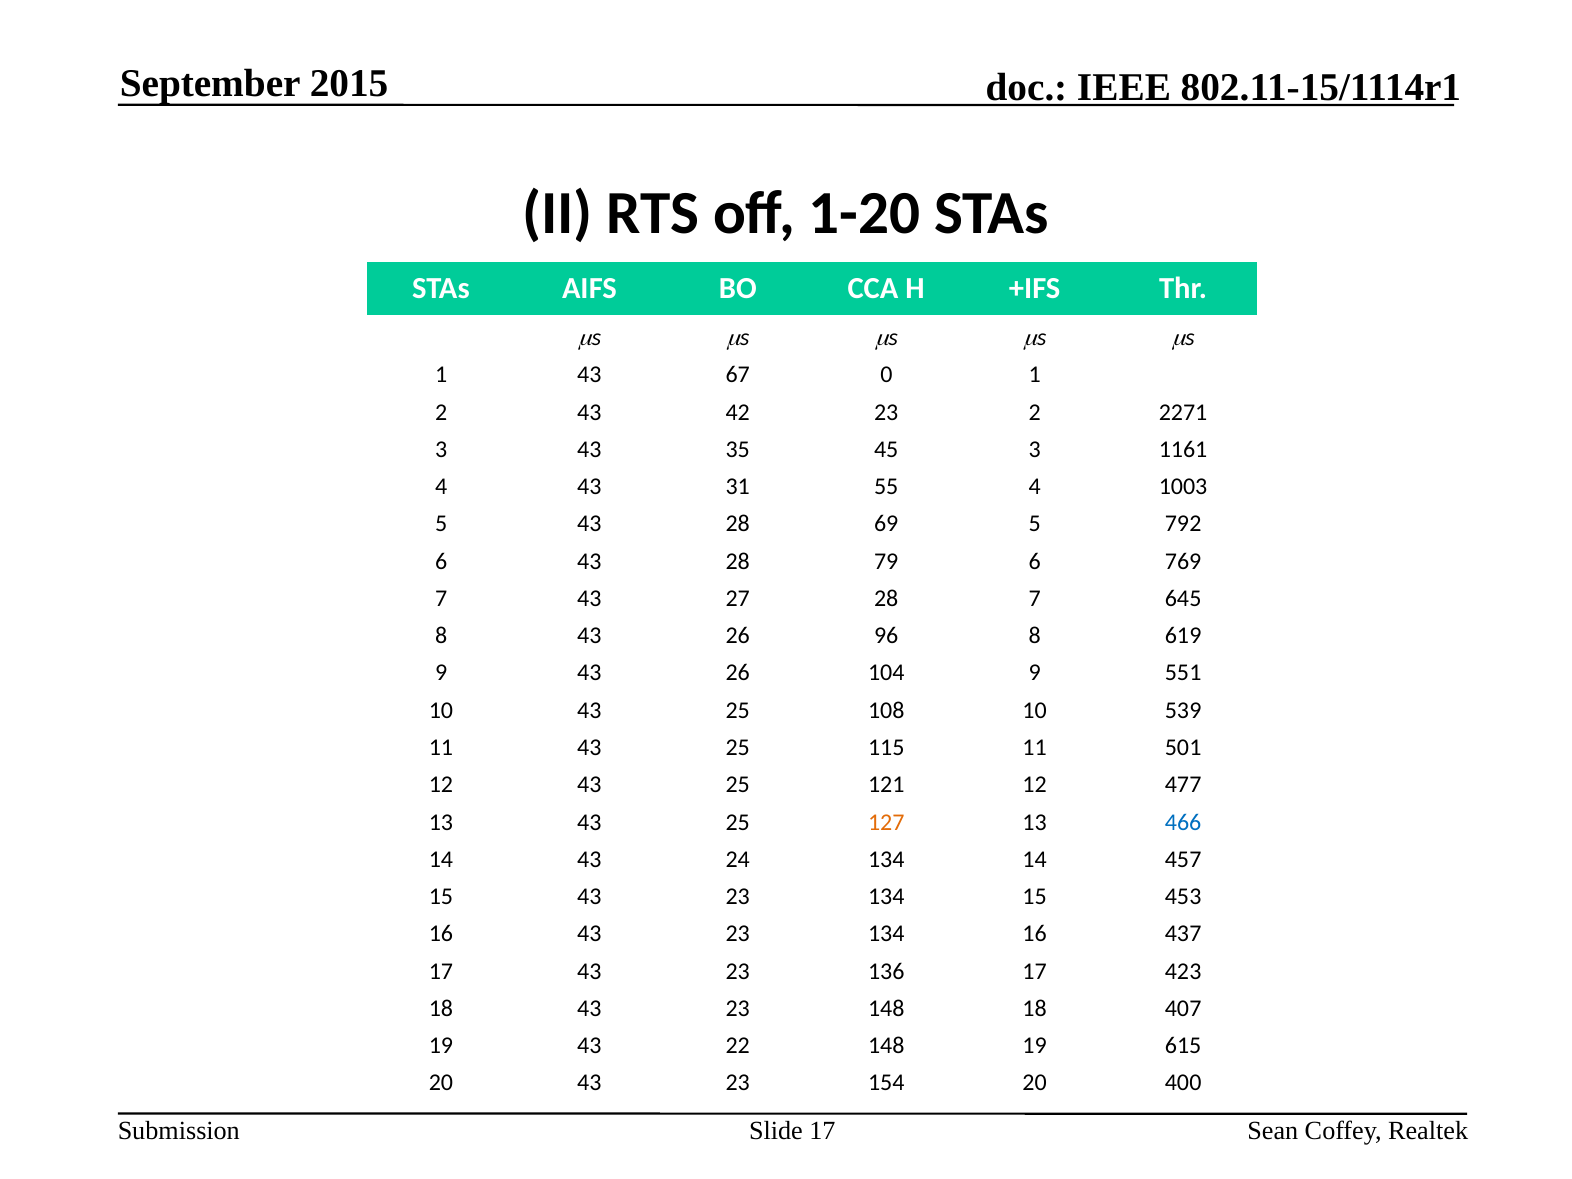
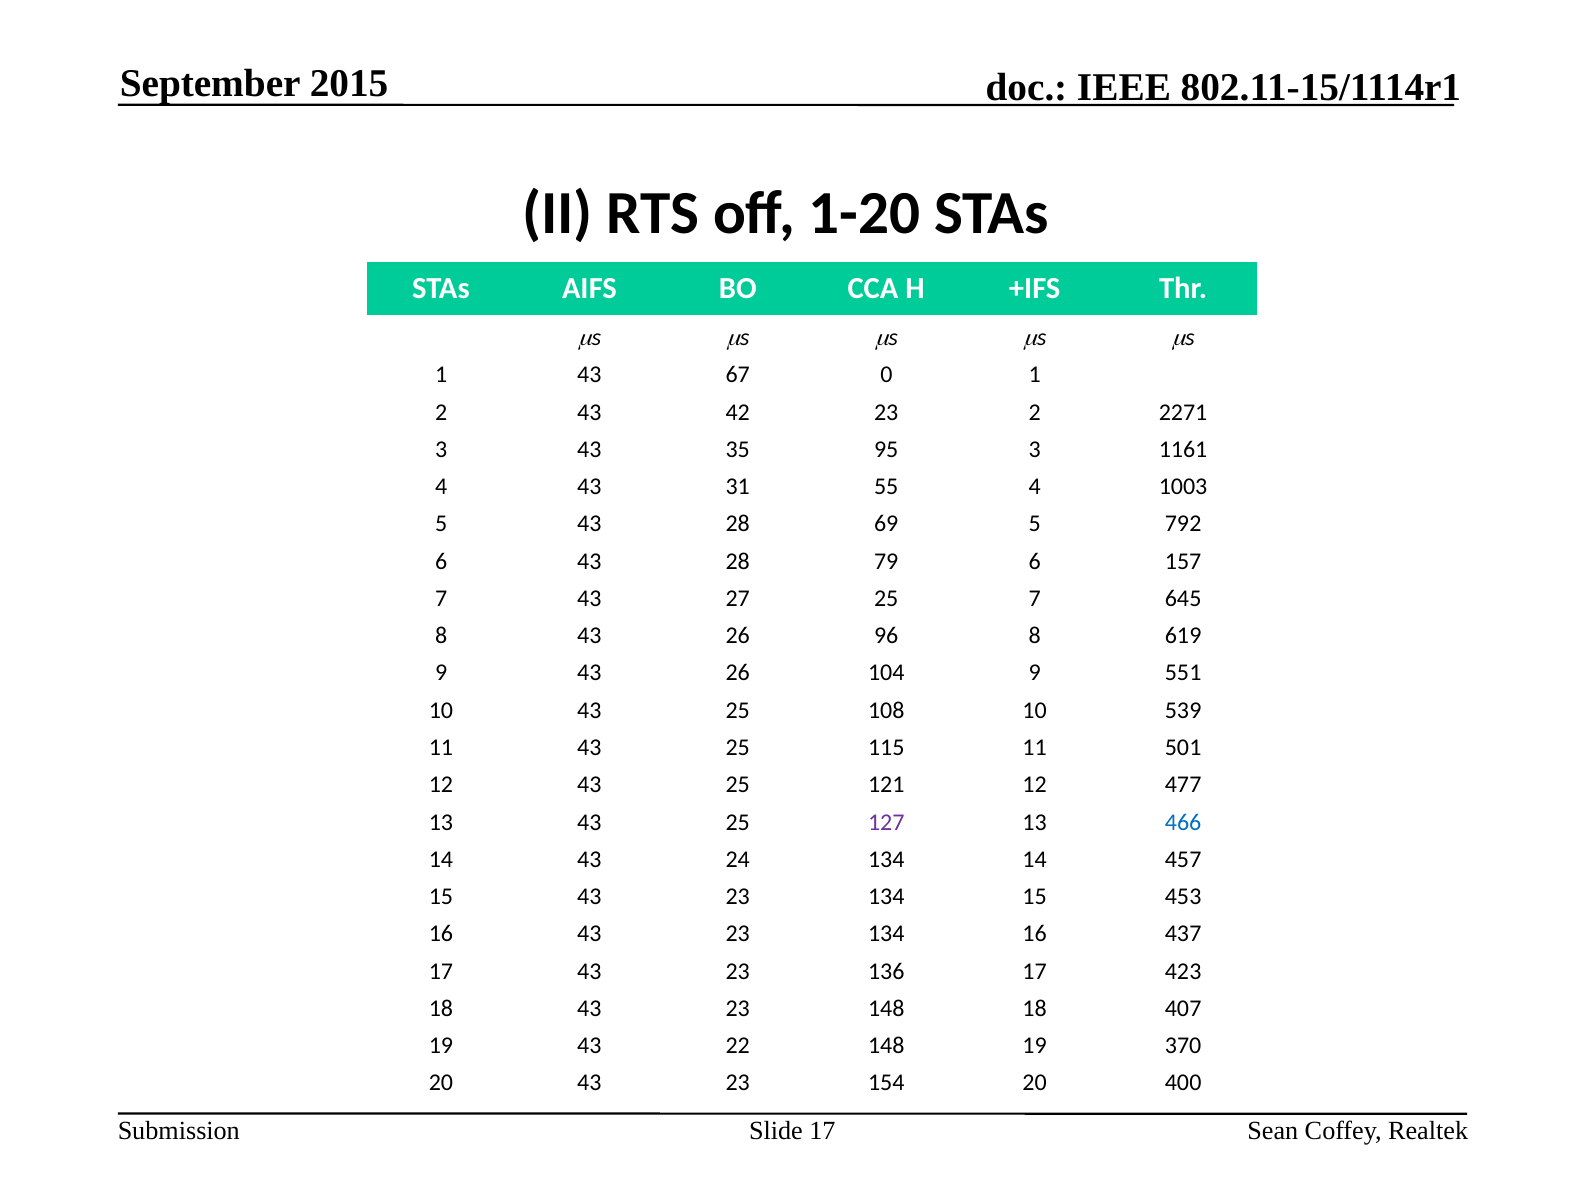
45: 45 -> 95
769: 769 -> 157
27 28: 28 -> 25
127 colour: orange -> purple
615: 615 -> 370
